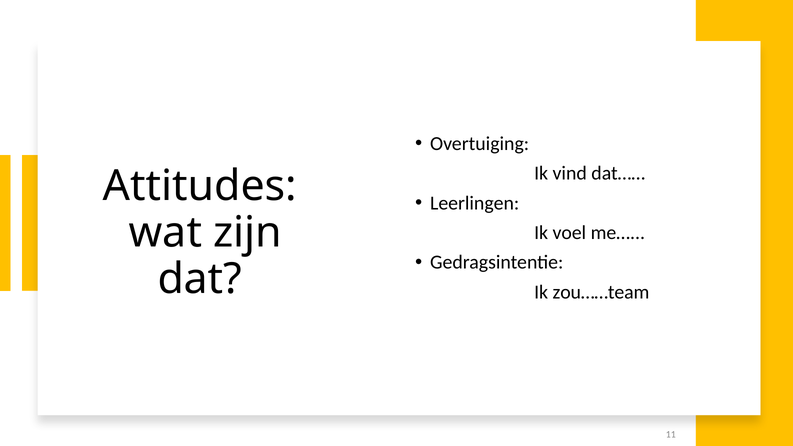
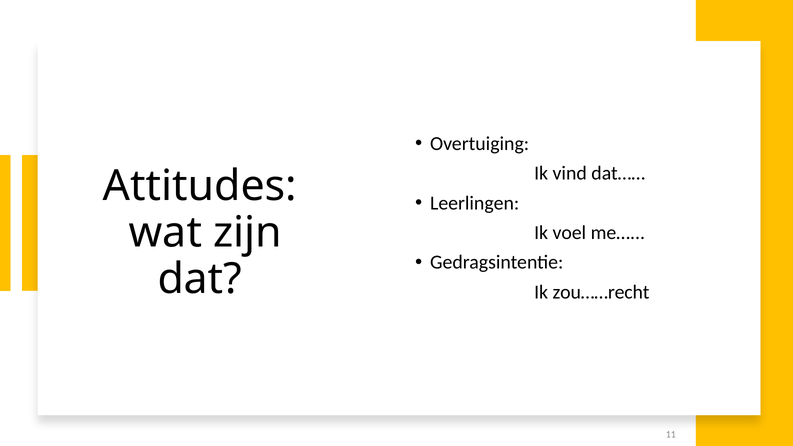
zou……team: zou……team -> zou……recht
